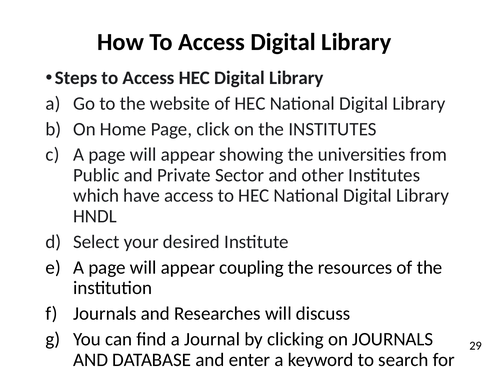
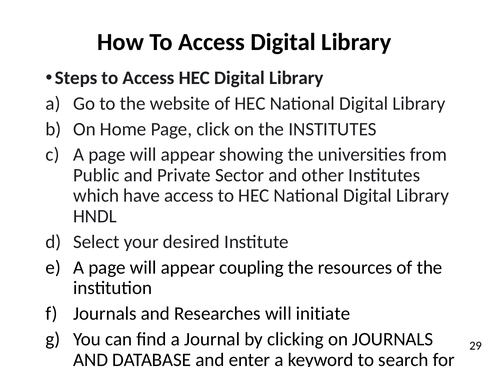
discuss: discuss -> initiate
